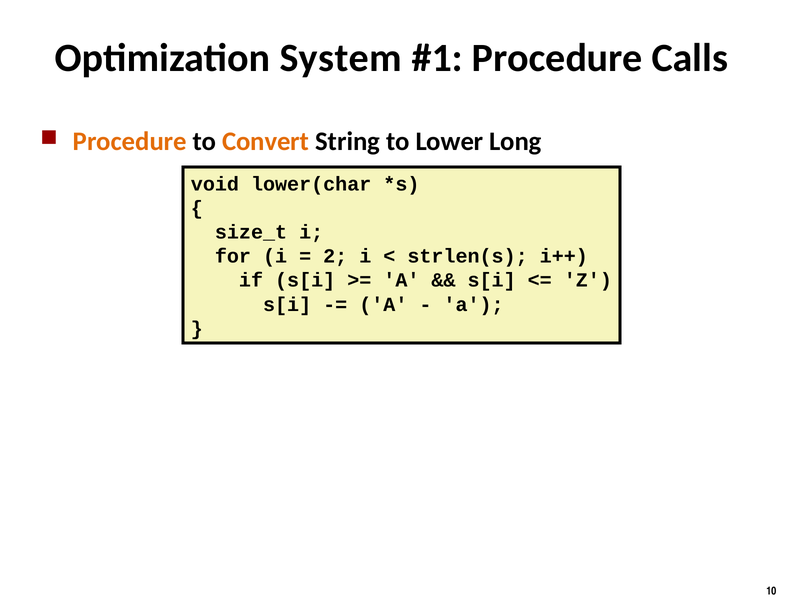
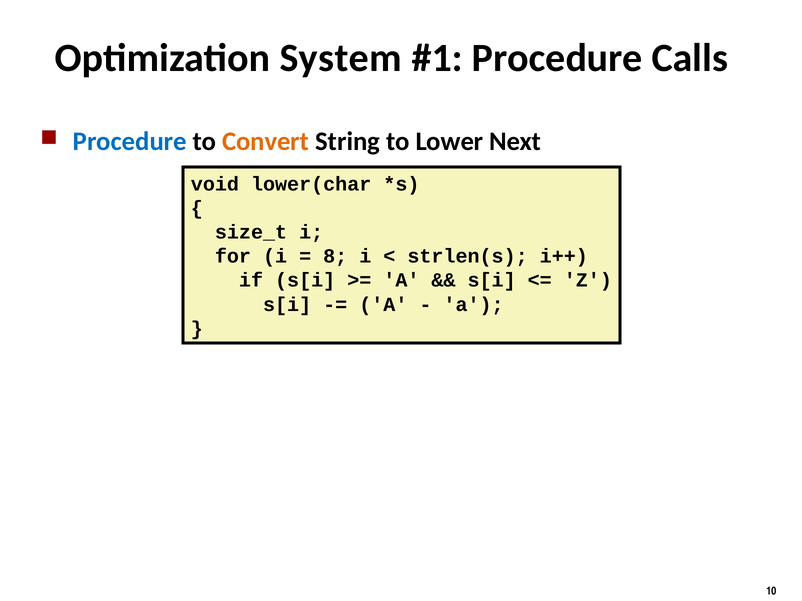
Procedure at (130, 141) colour: orange -> blue
Long: Long -> Next
2: 2 -> 8
